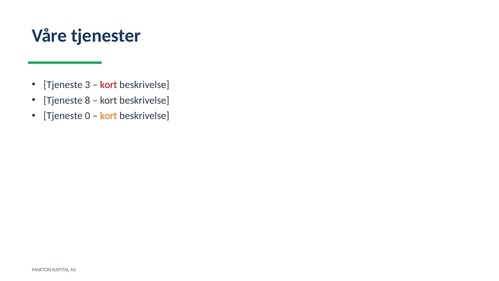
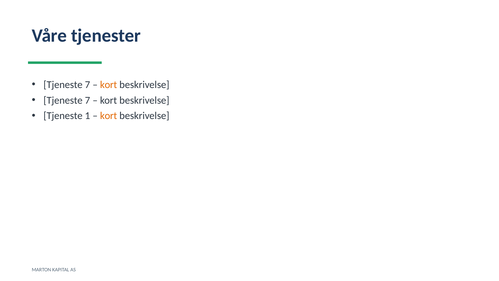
3 at (87, 85): 3 -> 7
kort at (109, 85) colour: red -> orange
8 at (87, 100): 8 -> 7
0: 0 -> 1
